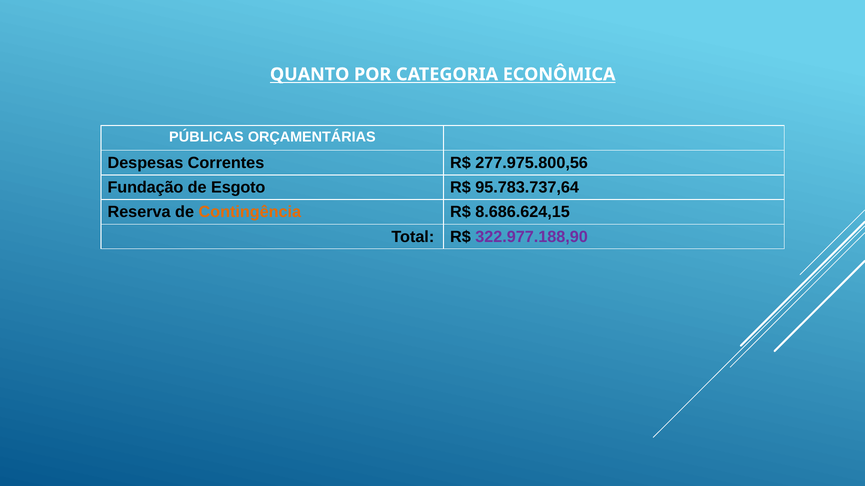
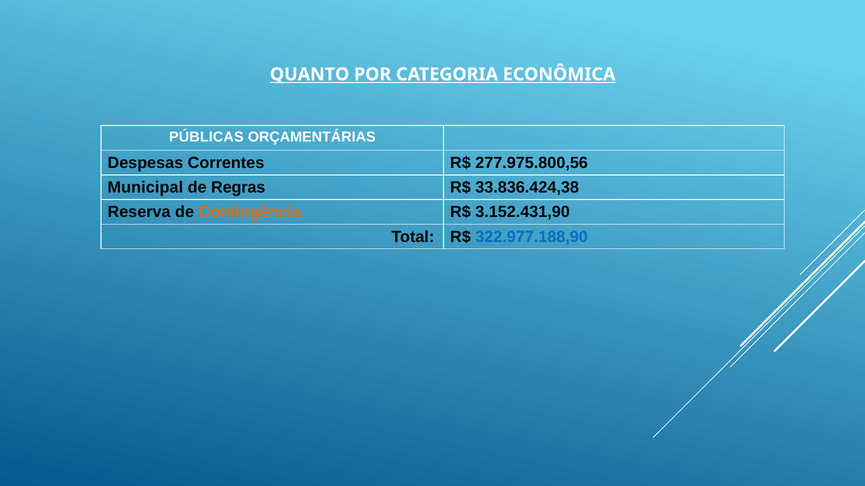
Fundação: Fundação -> Municipal
Esgoto: Esgoto -> Regras
95.783.737,64: 95.783.737,64 -> 33.836.424,38
8.686.624,15: 8.686.624,15 -> 3.152.431,90
322.977.188,90 colour: purple -> blue
